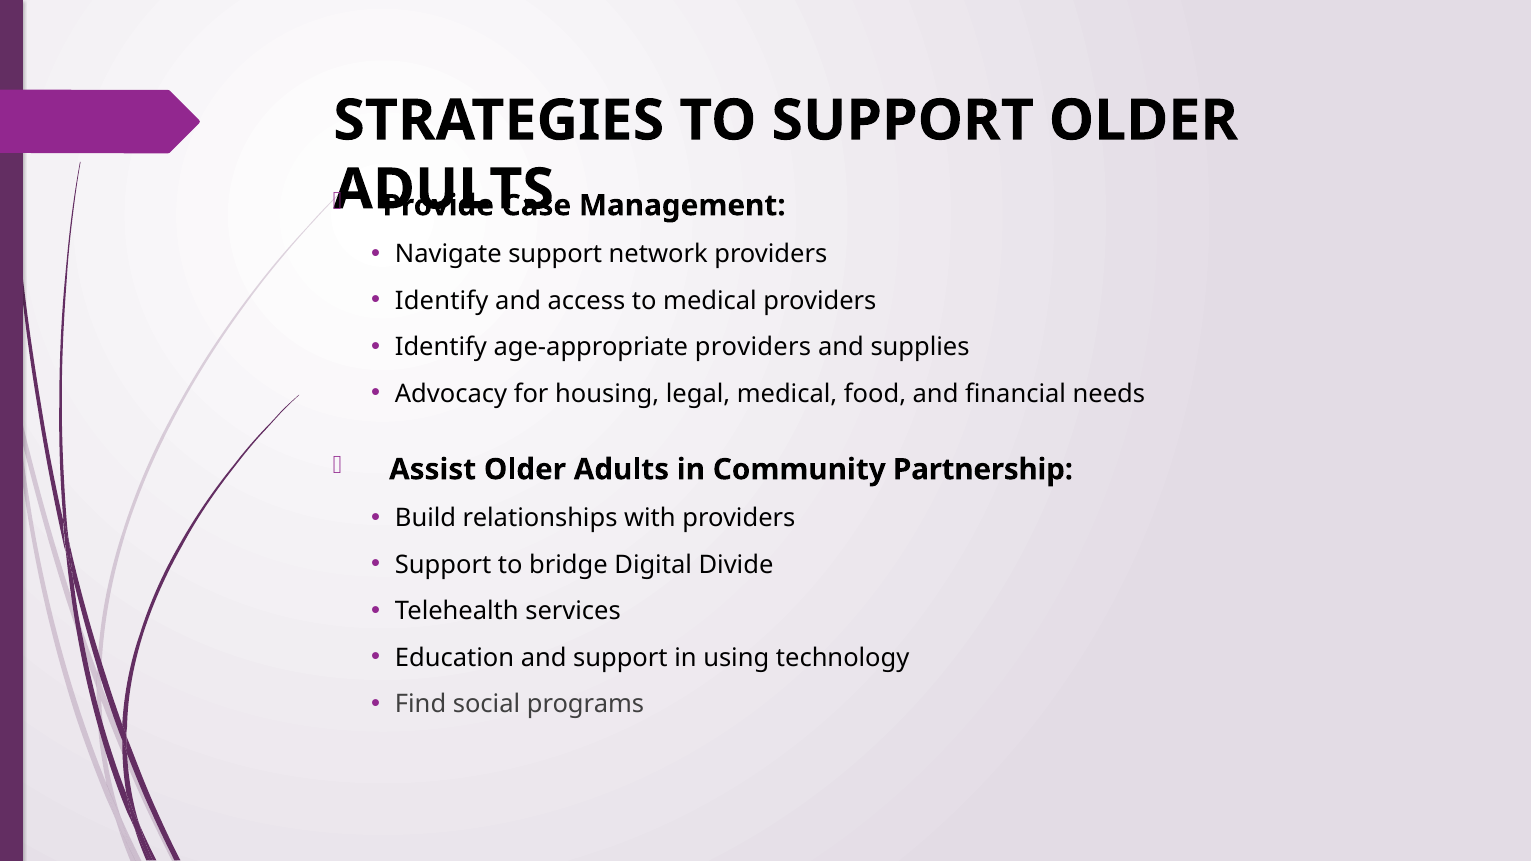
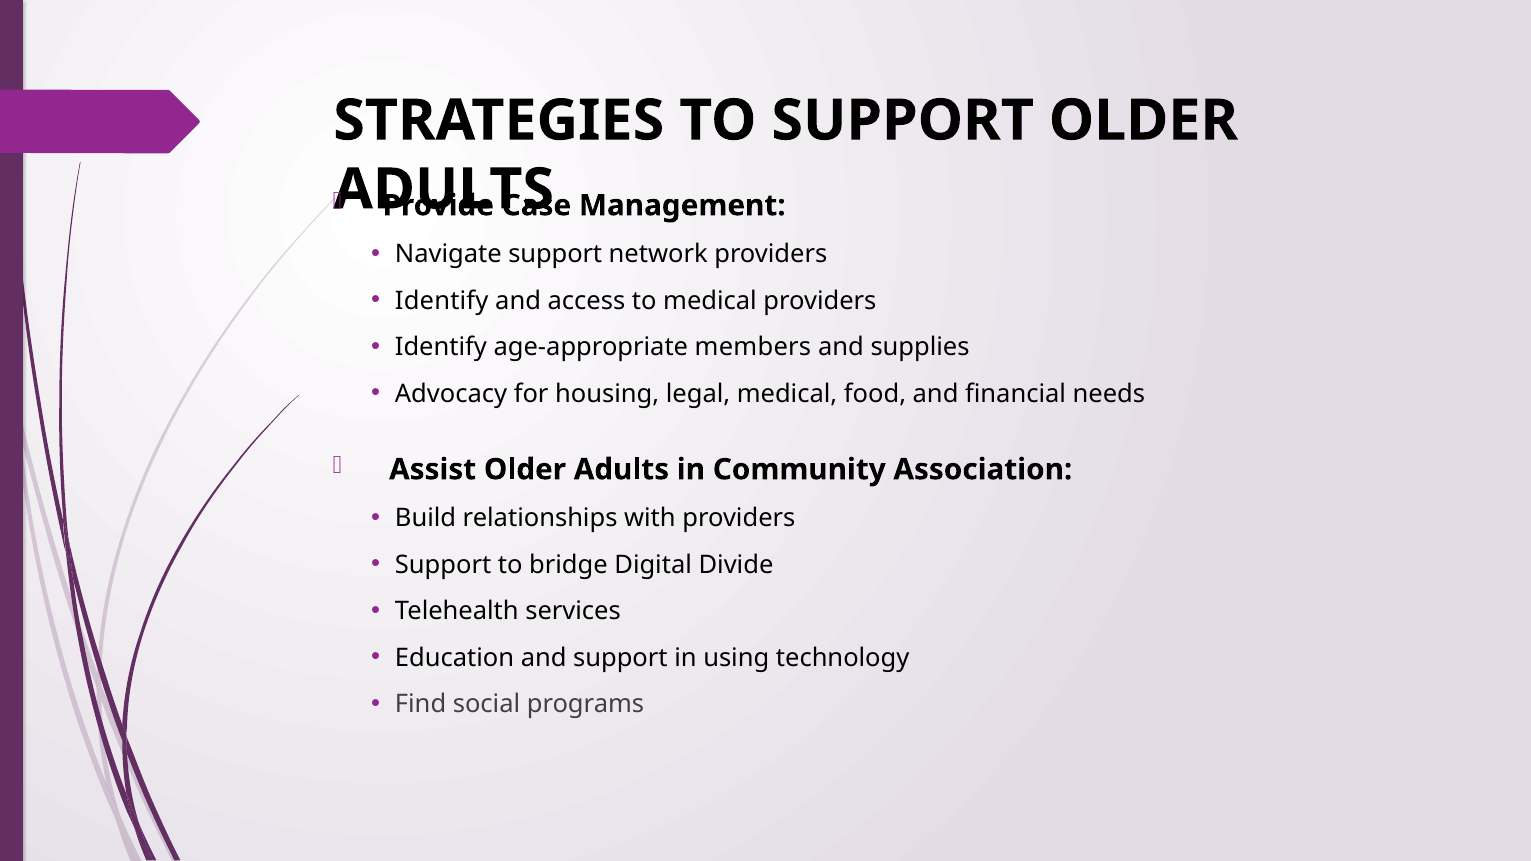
age-appropriate providers: providers -> members
Partnership: Partnership -> Association
